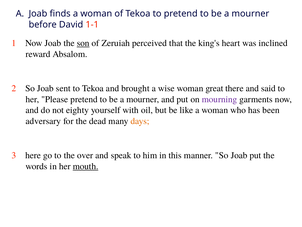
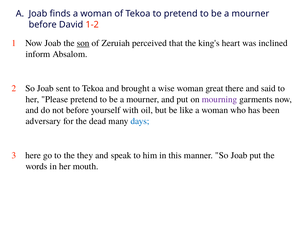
1-1: 1-1 -> 1-2
reward: reward -> inform
not eighty: eighty -> before
days colour: orange -> blue
over: over -> they
mouth underline: present -> none
